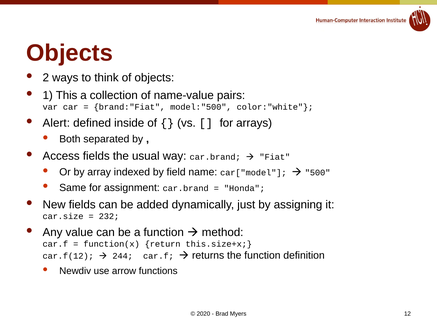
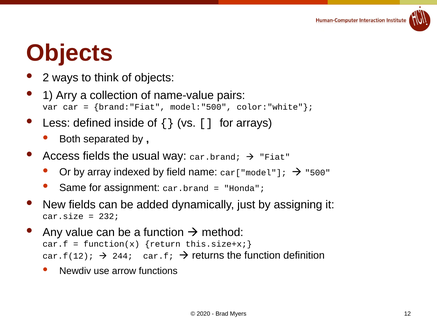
This: This -> Arry
Alert: Alert -> Less
